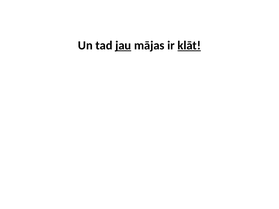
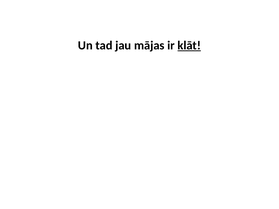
jau underline: present -> none
